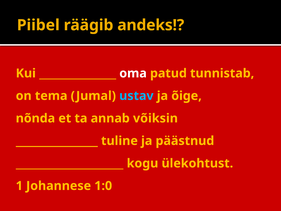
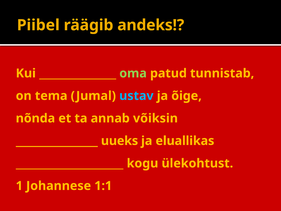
oma colour: white -> light green
tuline: tuline -> uueks
päästnud: päästnud -> eluallikas
1:0: 1:0 -> 1:1
